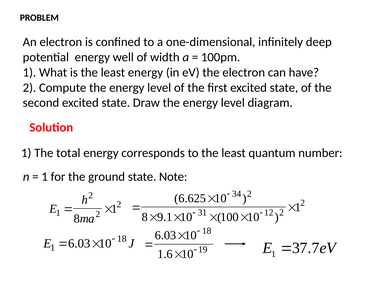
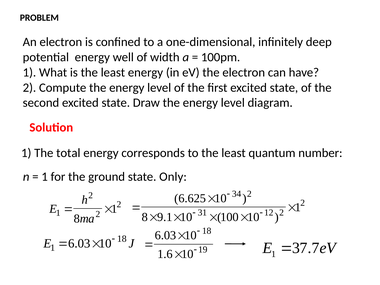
Note: Note -> Only
